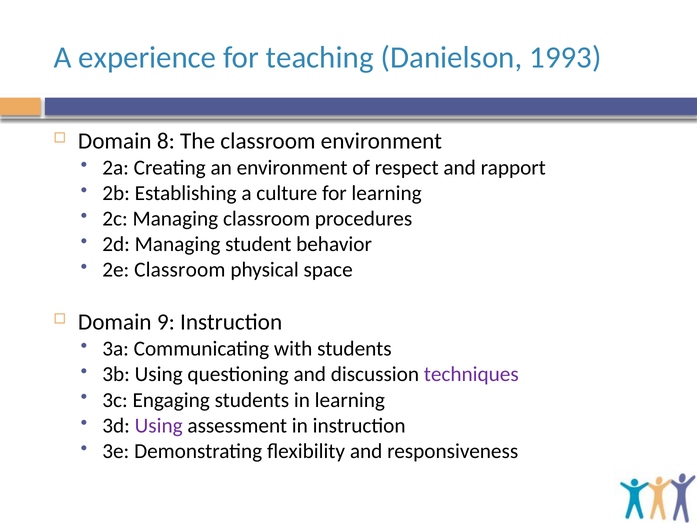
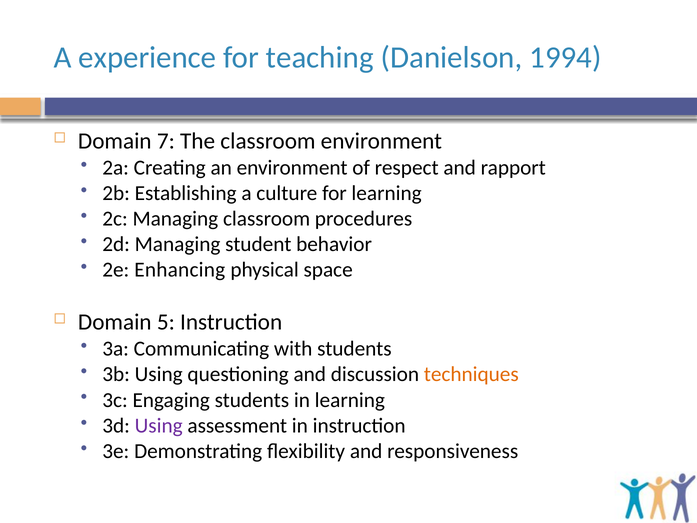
1993: 1993 -> 1994
8: 8 -> 7
2e Classroom: Classroom -> Enhancing
9: 9 -> 5
techniques colour: purple -> orange
